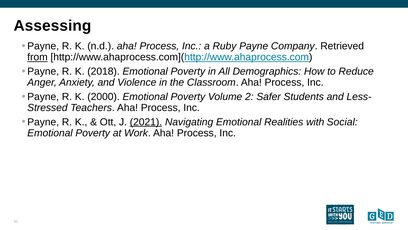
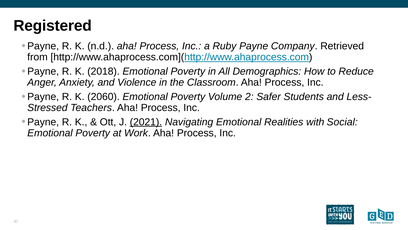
Assessing: Assessing -> Registered
from underline: present -> none
2000: 2000 -> 2060
